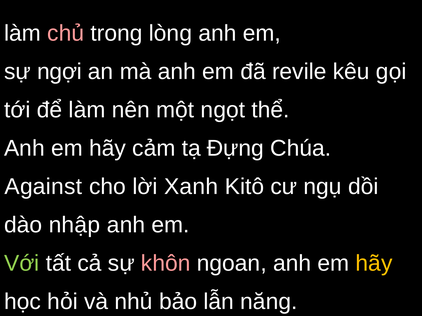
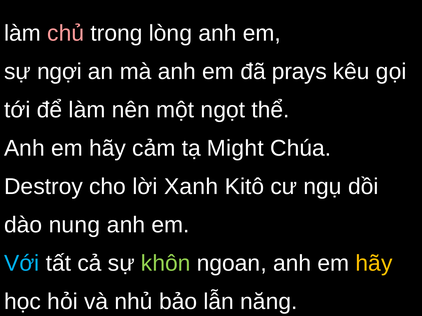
revile: revile -> prays
Đựng: Đựng -> Might
Against: Against -> Destroy
nhập: nhập -> nung
Với colour: light green -> light blue
khôn colour: pink -> light green
